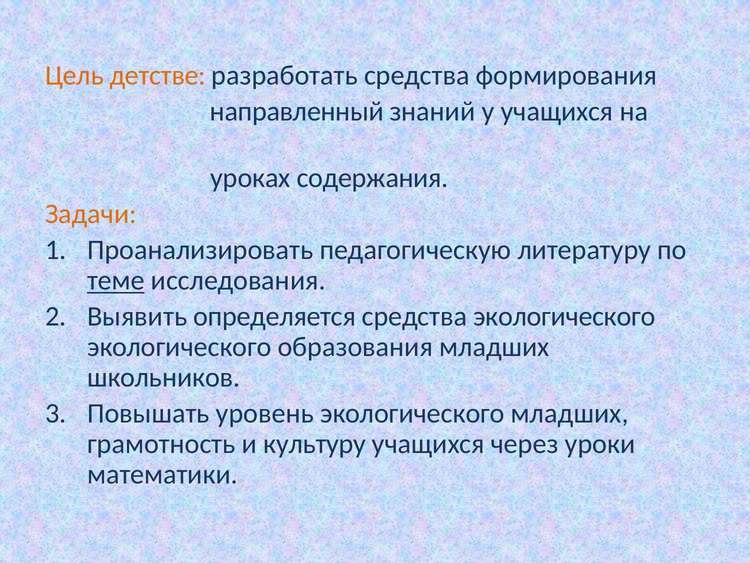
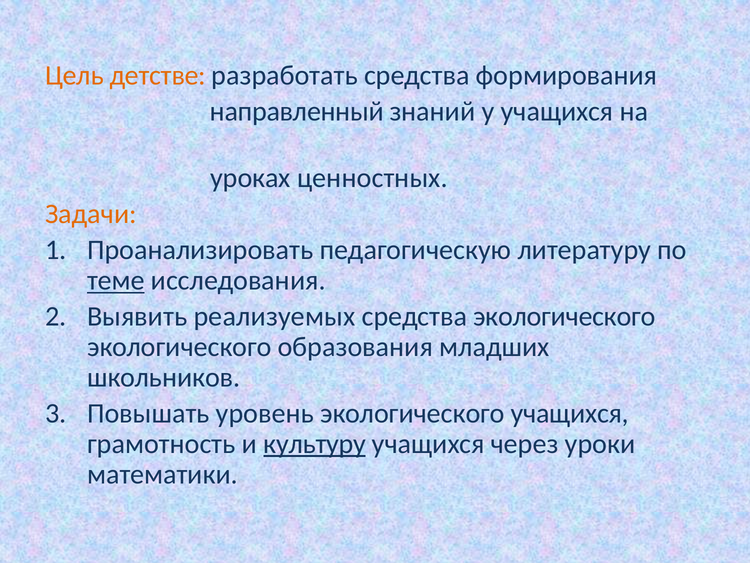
содержания: содержания -> ценностных
определяется: определяется -> реализуемых
экологического младших: младших -> учащихся
культуру underline: none -> present
